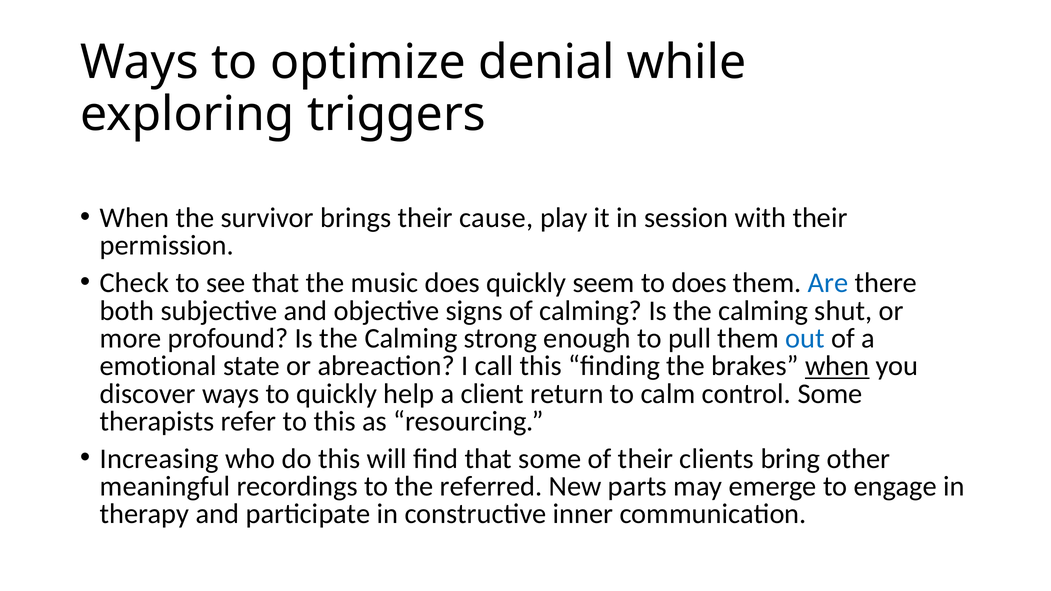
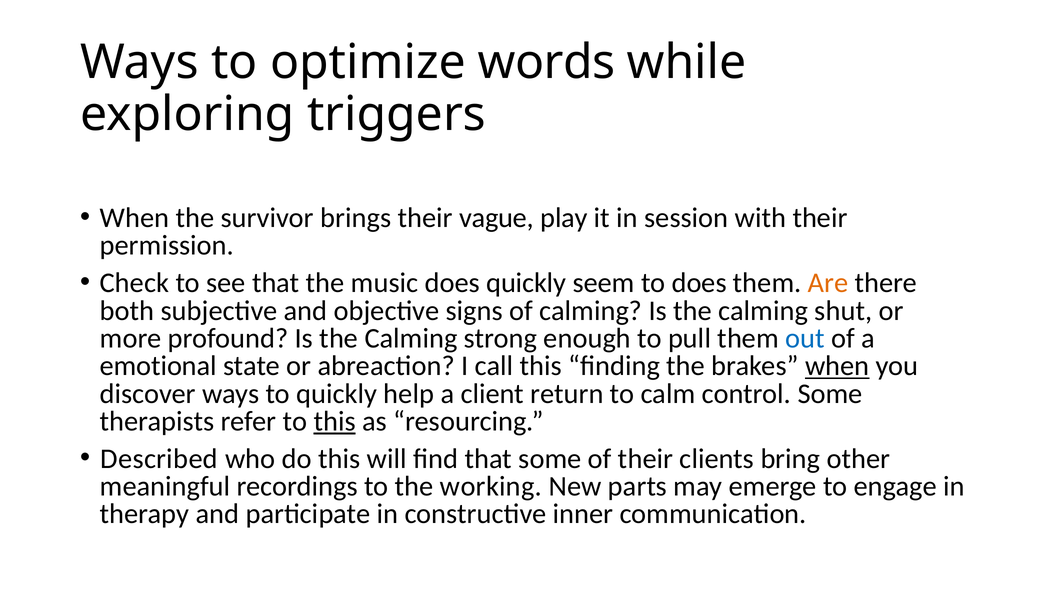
denial: denial -> words
cause: cause -> vague
Are colour: blue -> orange
this at (335, 421) underline: none -> present
Increasing: Increasing -> Described
referred: referred -> working
